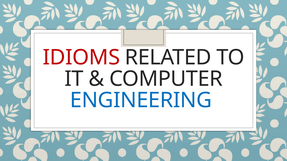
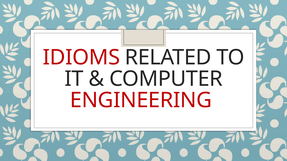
ENGINEERING colour: blue -> red
